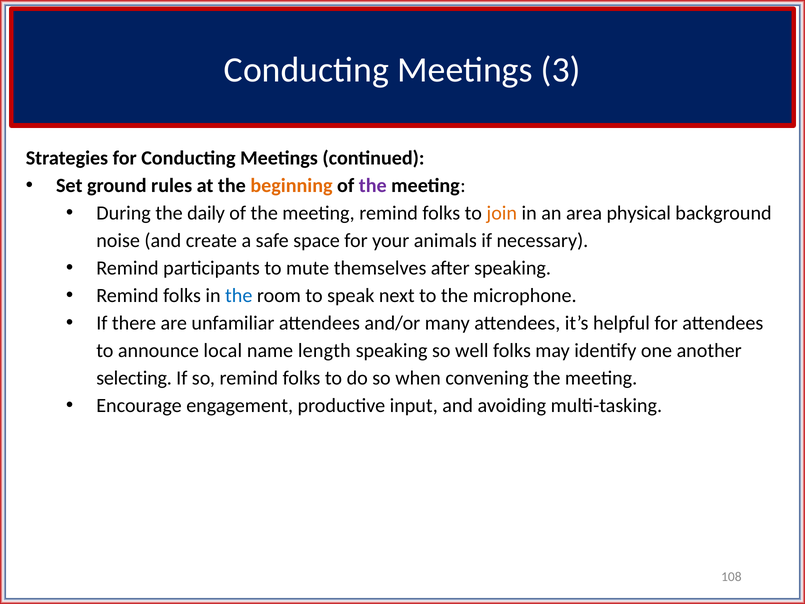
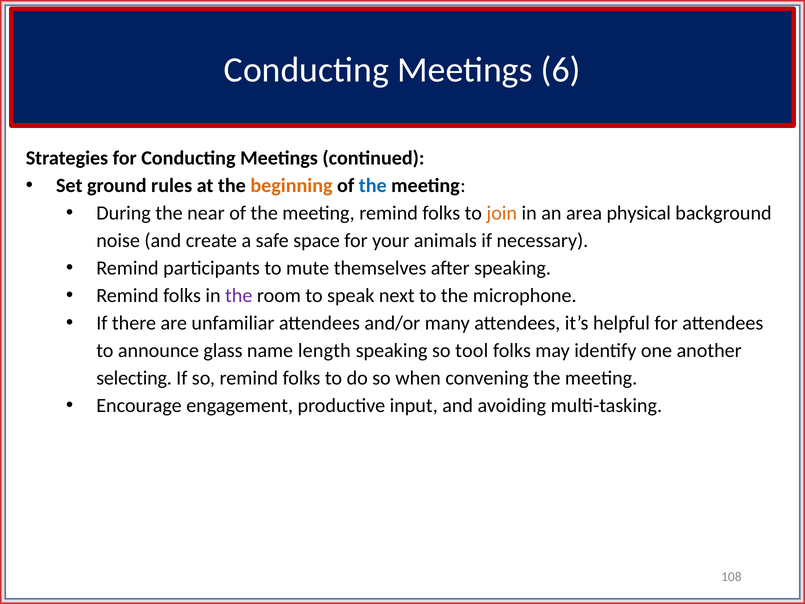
3: 3 -> 6
the at (373, 185) colour: purple -> blue
daily: daily -> near
the at (239, 295) colour: blue -> purple
local: local -> glass
well: well -> tool
